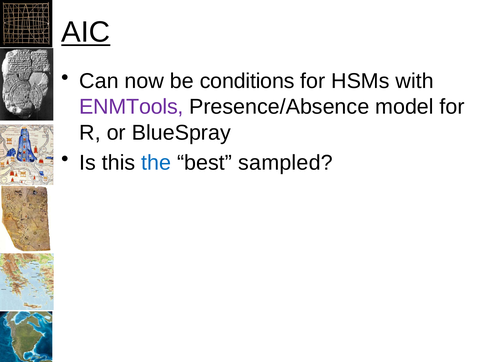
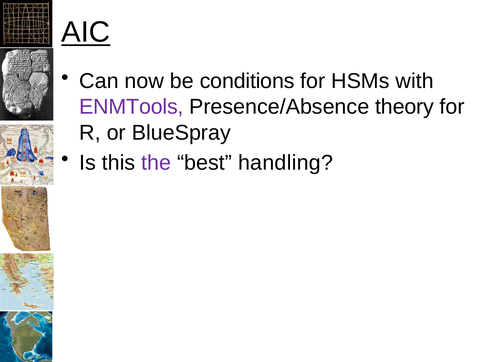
model: model -> theory
the colour: blue -> purple
sampled: sampled -> handling
